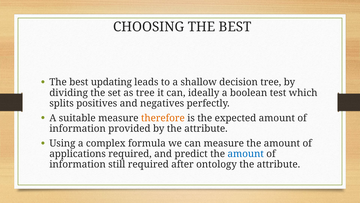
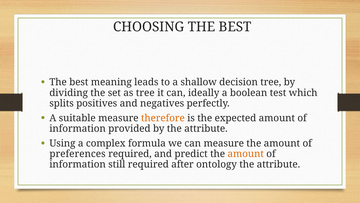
updating: updating -> meaning
applications: applications -> preferences
amount at (246, 154) colour: blue -> orange
